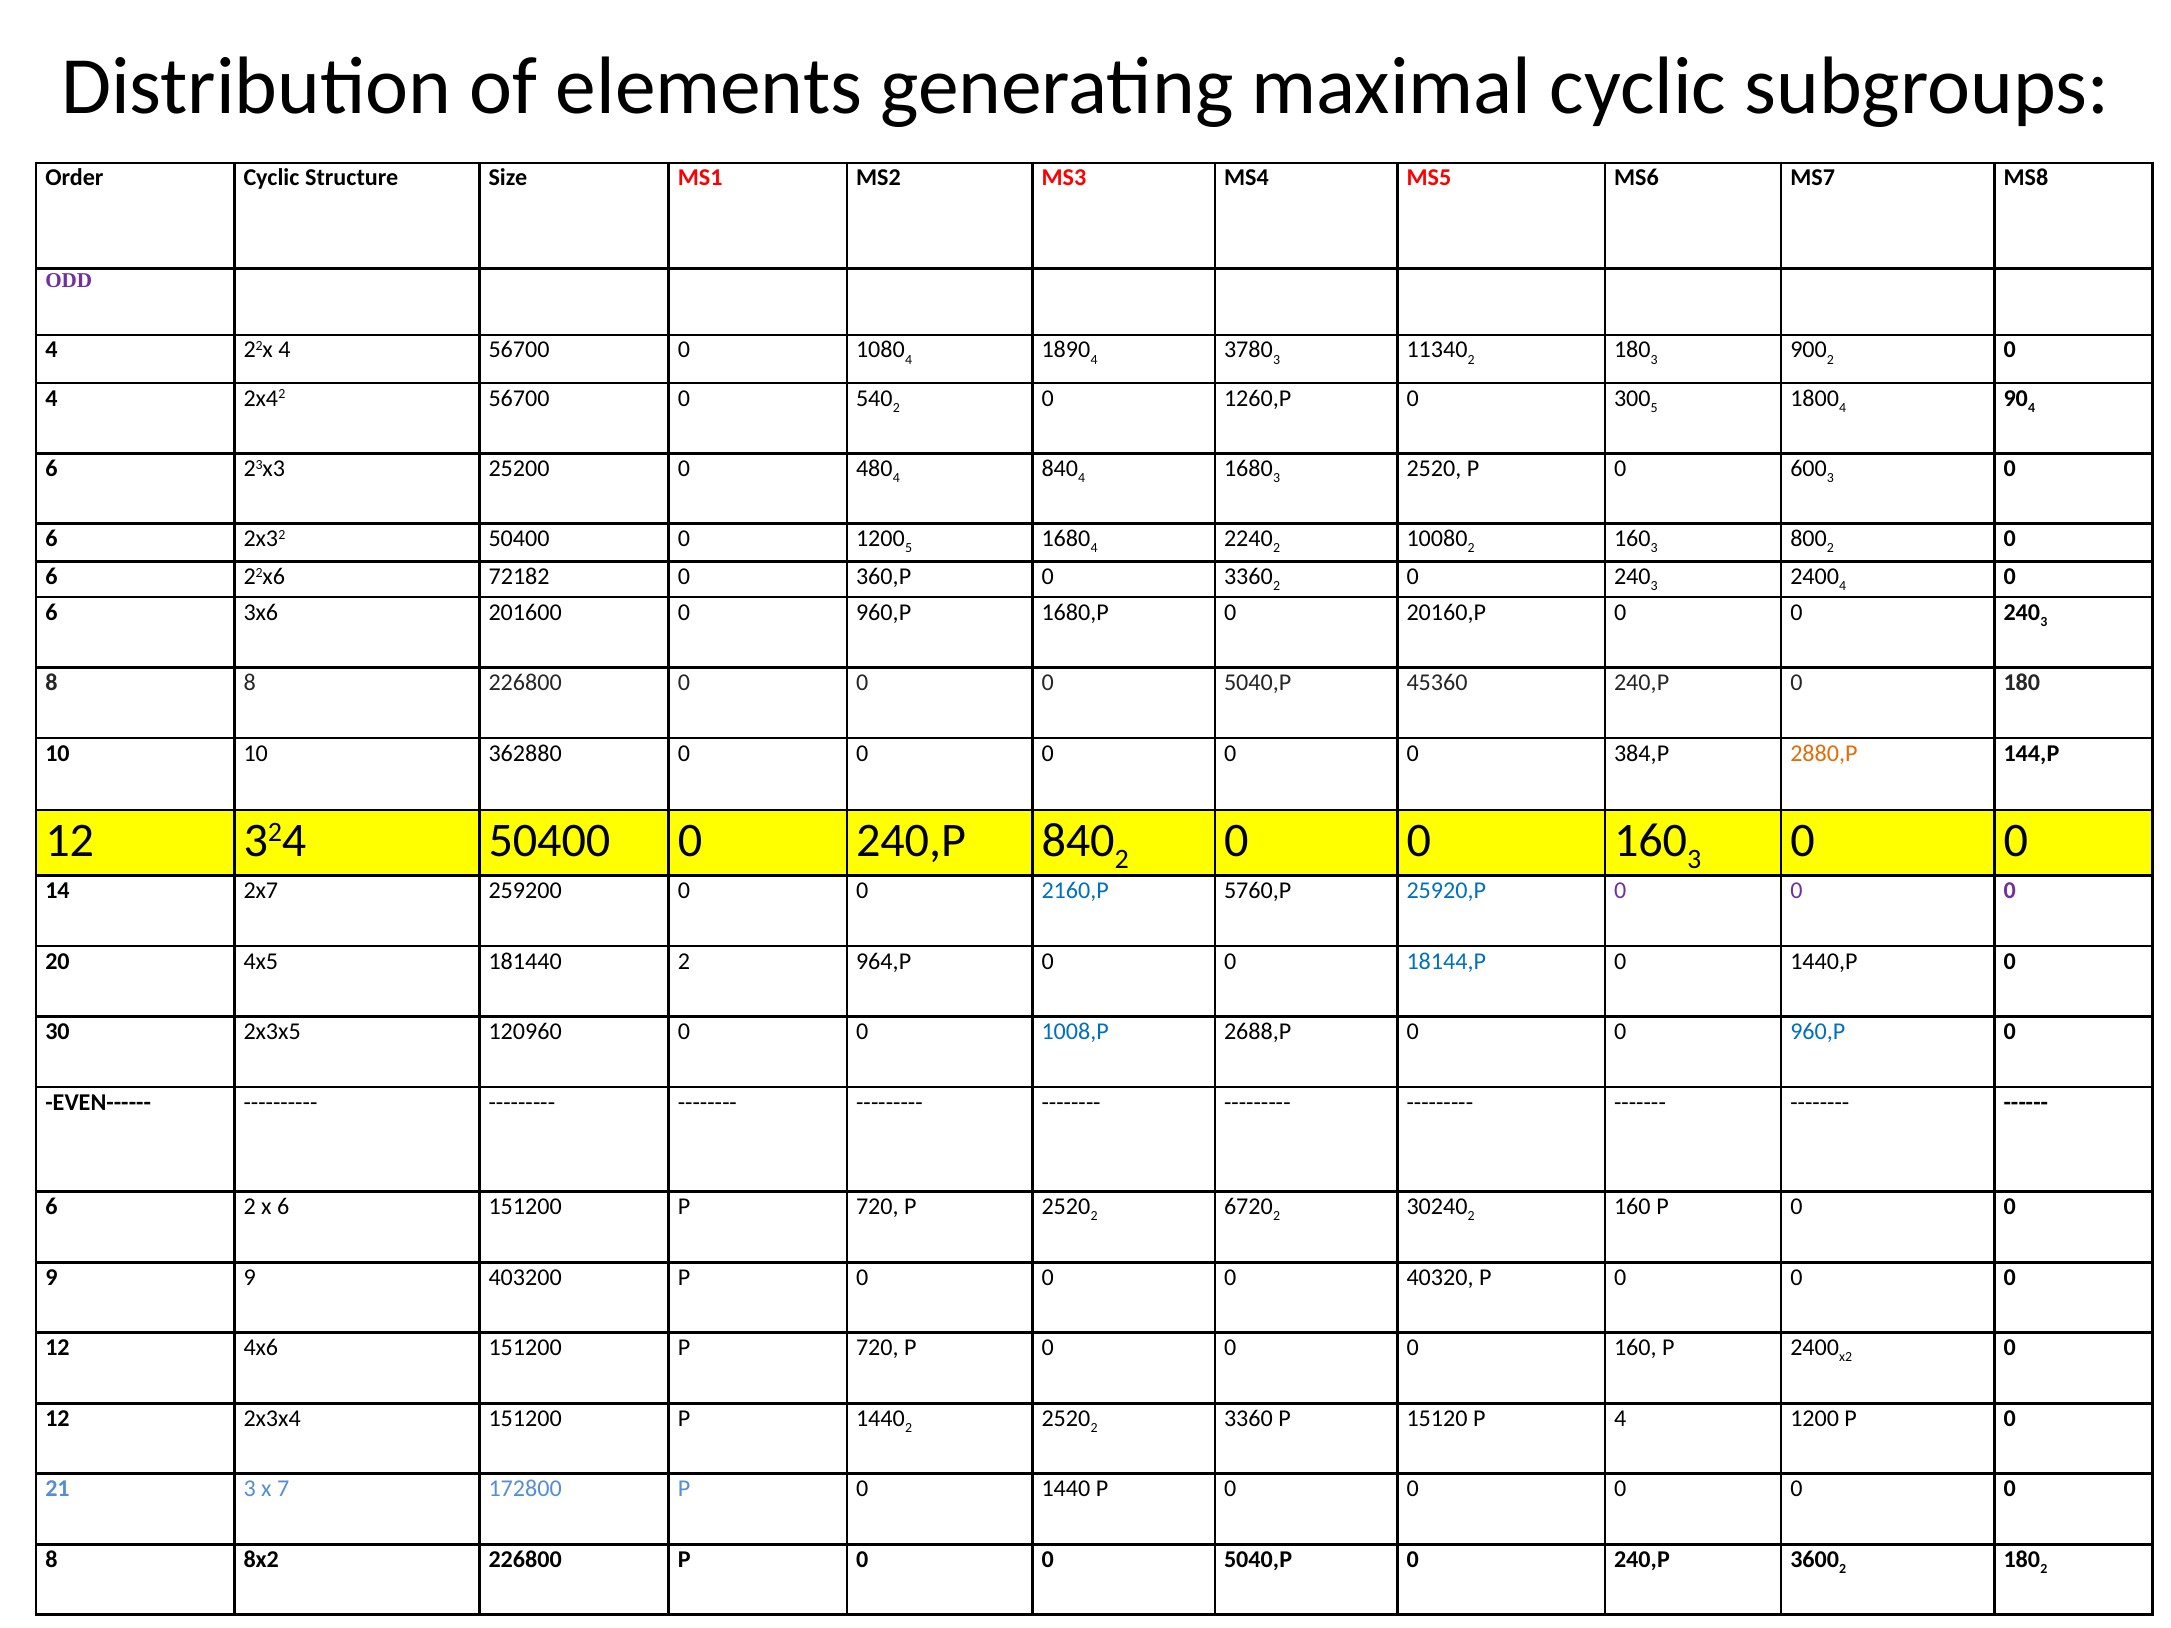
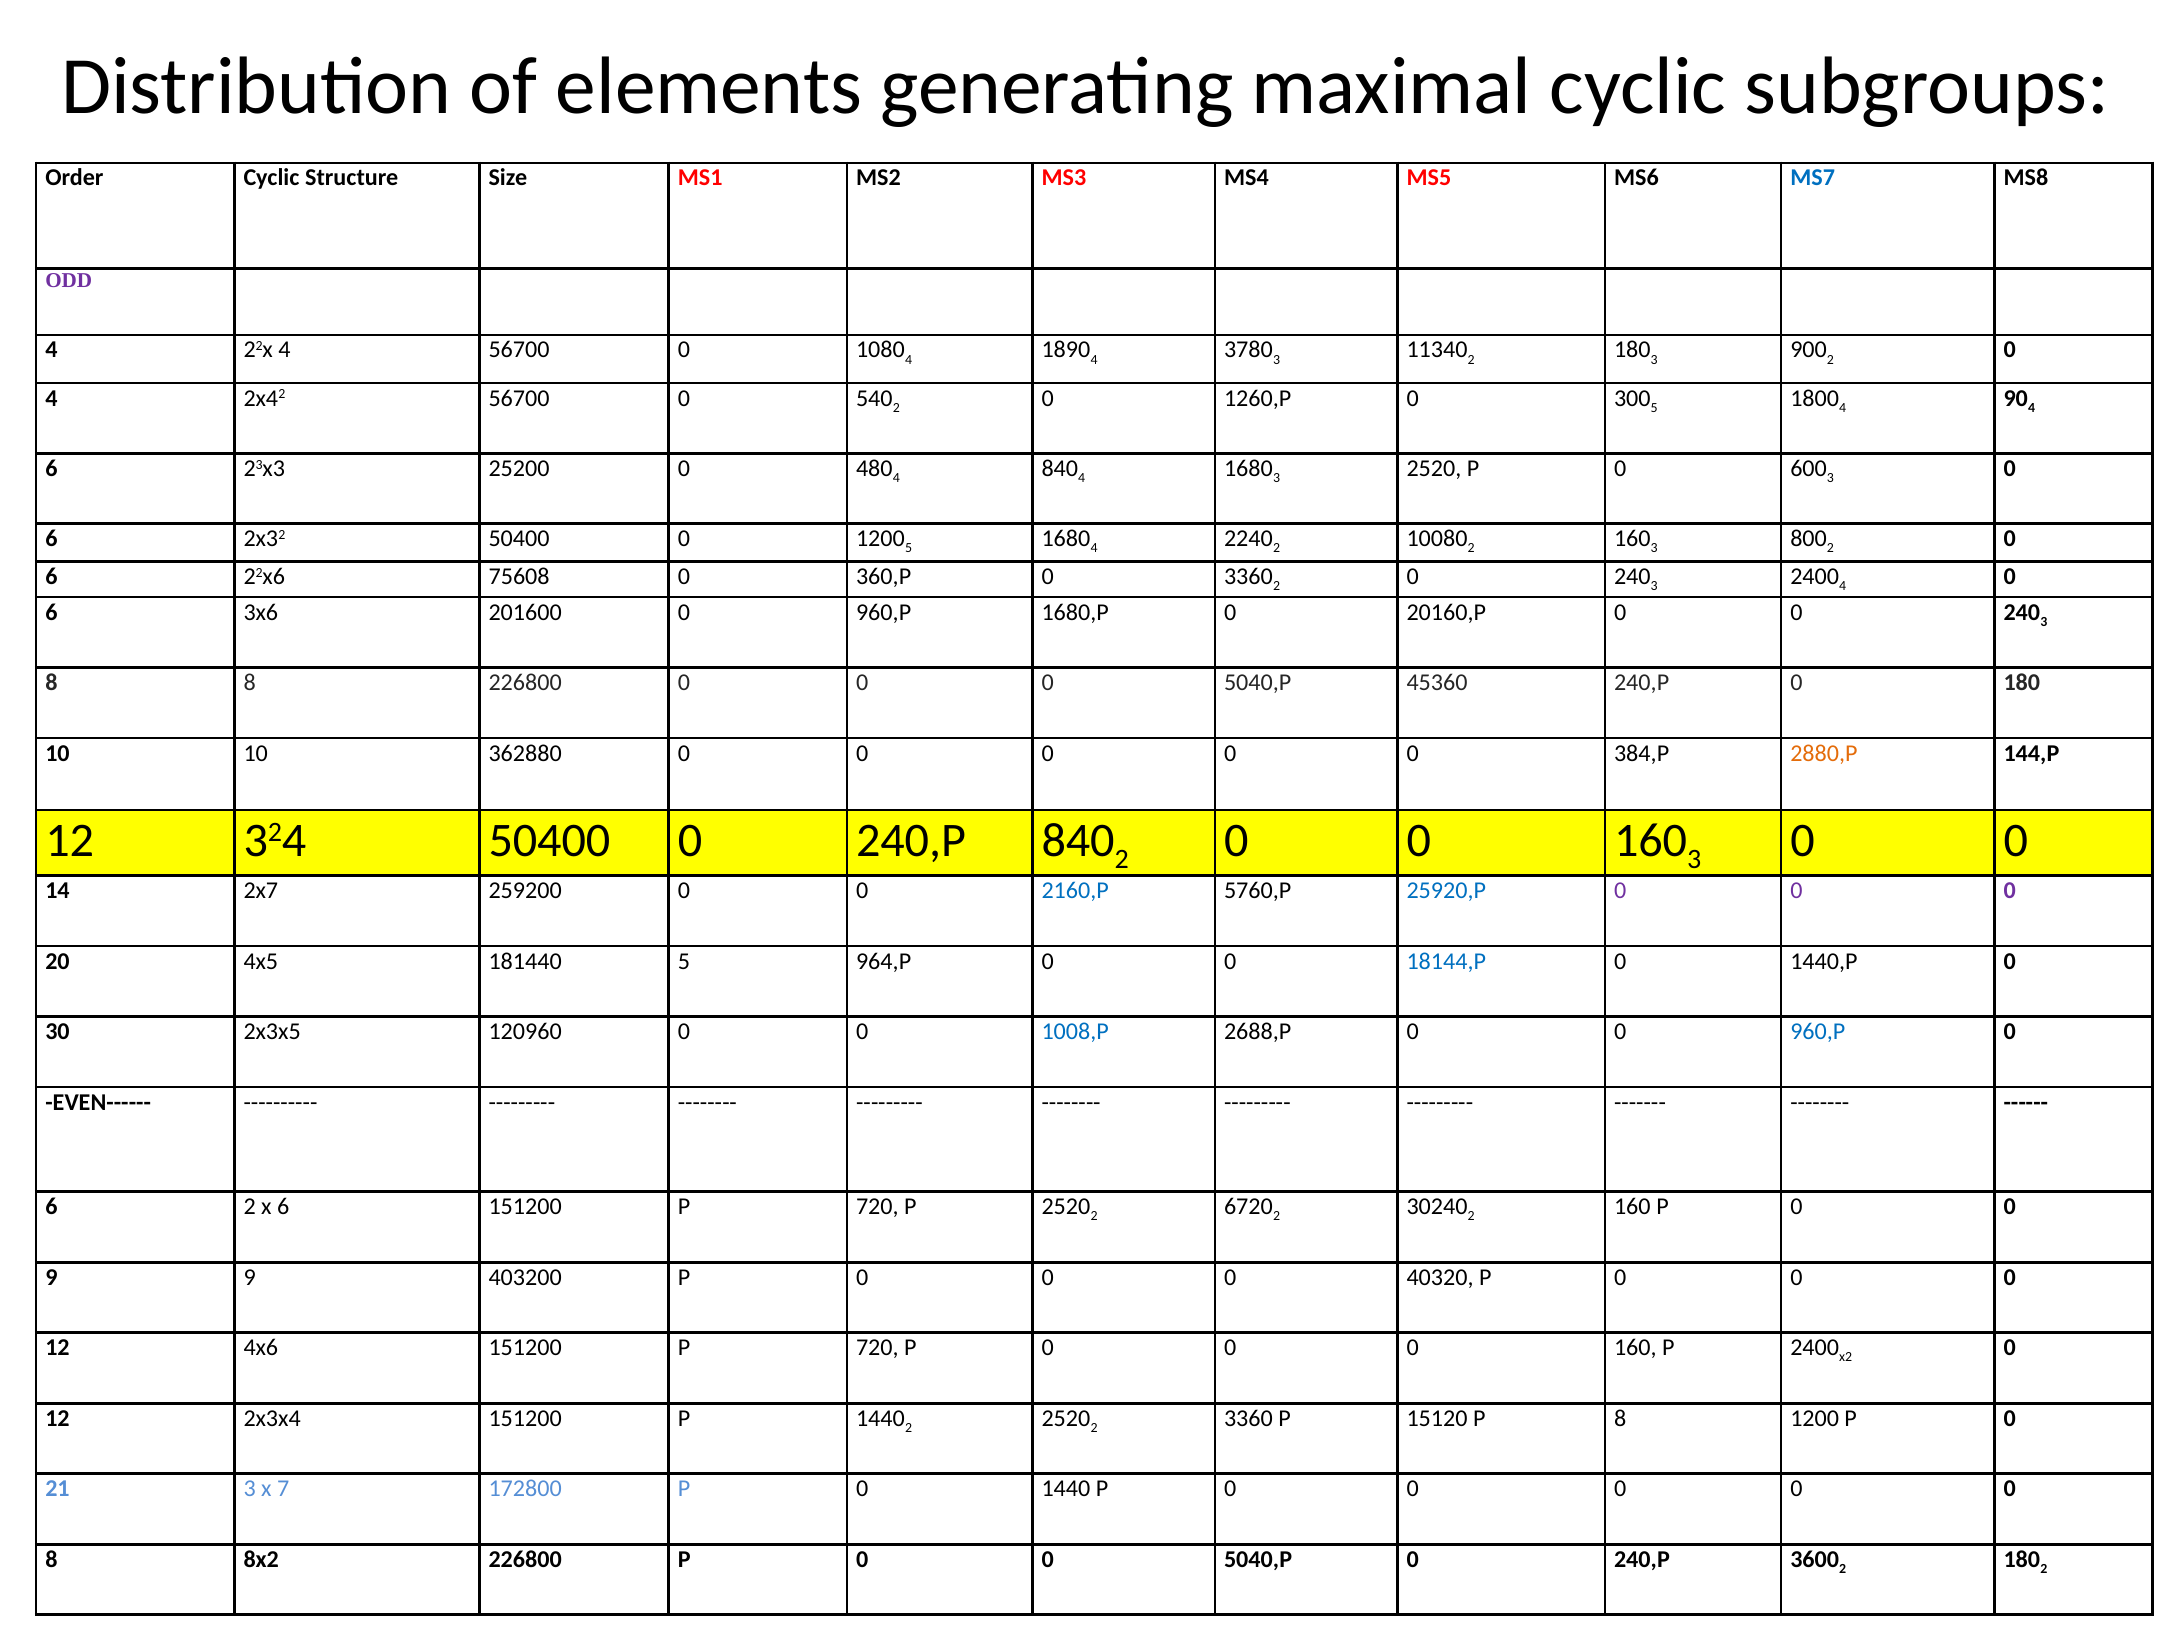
MS7 colour: black -> blue
72182: 72182 -> 75608
181440 2: 2 -> 5
P 4: 4 -> 8
